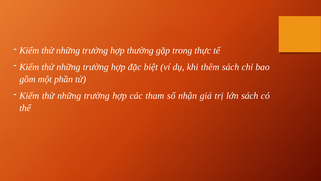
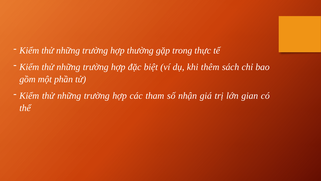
lớn sách: sách -> gian
